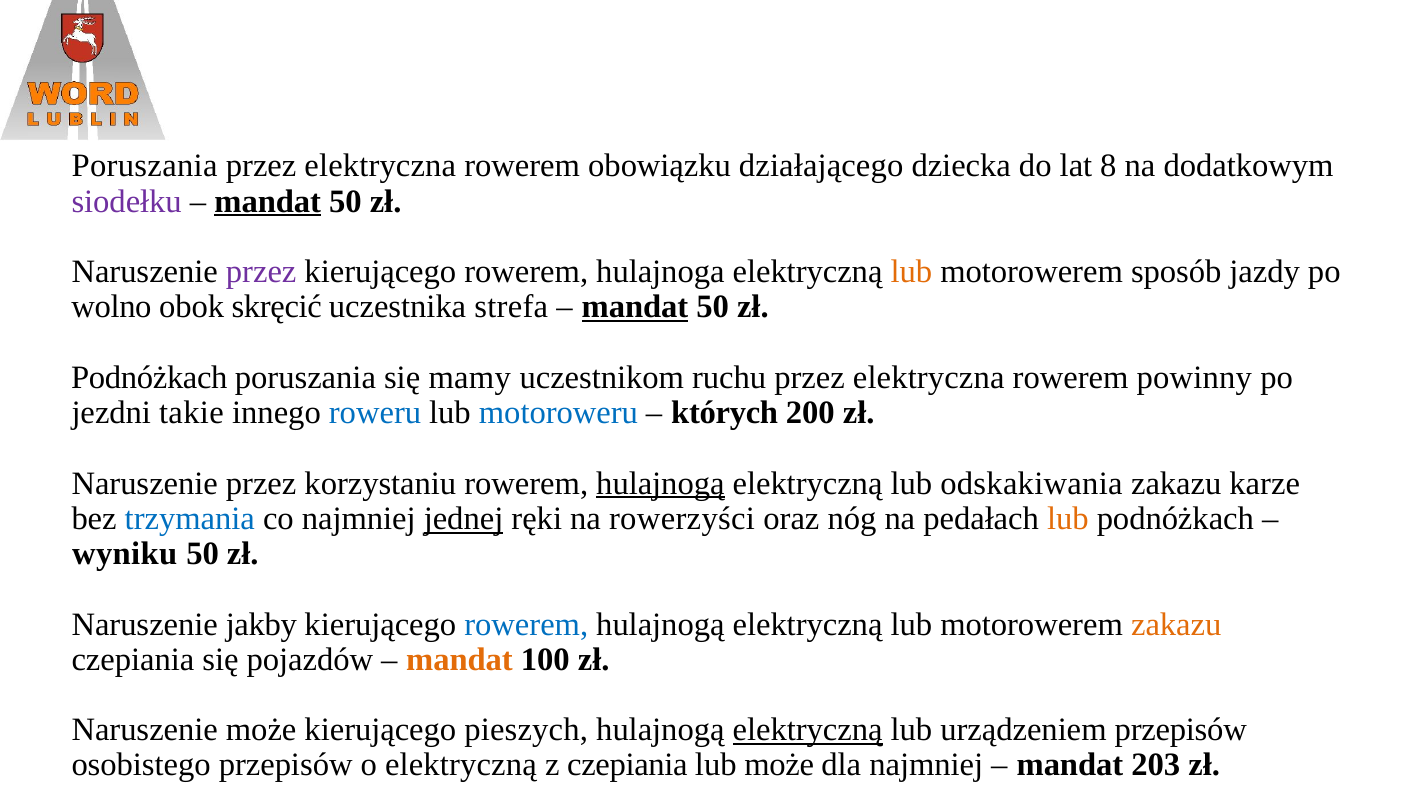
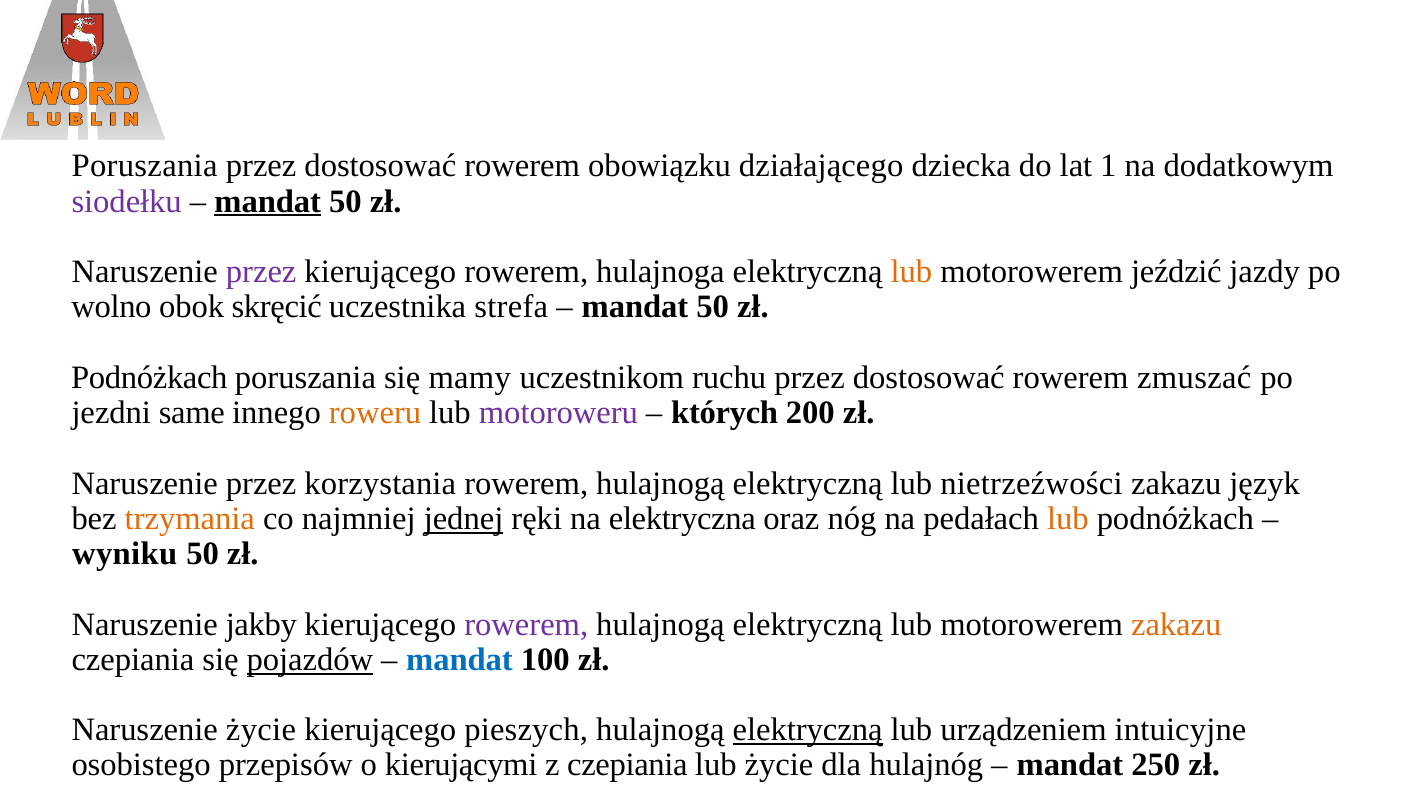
elektryczna at (380, 166): elektryczna -> dostosować
8: 8 -> 1
sposób: sposób -> jeździć
mandat at (635, 307) underline: present -> none
ruchu przez elektryczna: elektryczna -> dostosować
powinny: powinny -> zmuszać
takie: takie -> same
roweru colour: blue -> orange
motoroweru colour: blue -> purple
korzystaniu: korzystaniu -> korzystania
hulajnogą at (660, 483) underline: present -> none
odskakiwania: odskakiwania -> nietrzeźwości
karze: karze -> język
trzymania colour: blue -> orange
rowerzyści: rowerzyści -> elektryczna
rowerem at (526, 624) colour: blue -> purple
pojazdów underline: none -> present
mandat at (460, 660) colour: orange -> blue
Naruszenie może: może -> życie
urządzeniem przepisów: przepisów -> intuicyjne
o elektryczną: elektryczną -> kierującymi
lub może: może -> życie
dla najmniej: najmniej -> hulajnóg
203: 203 -> 250
